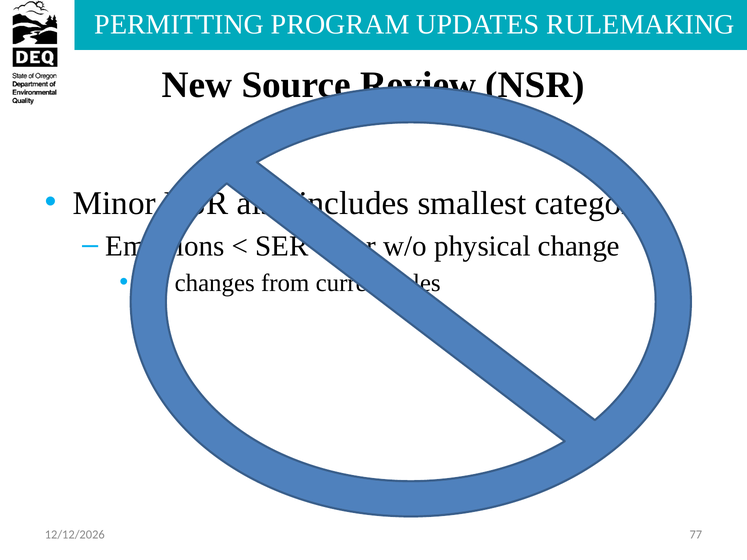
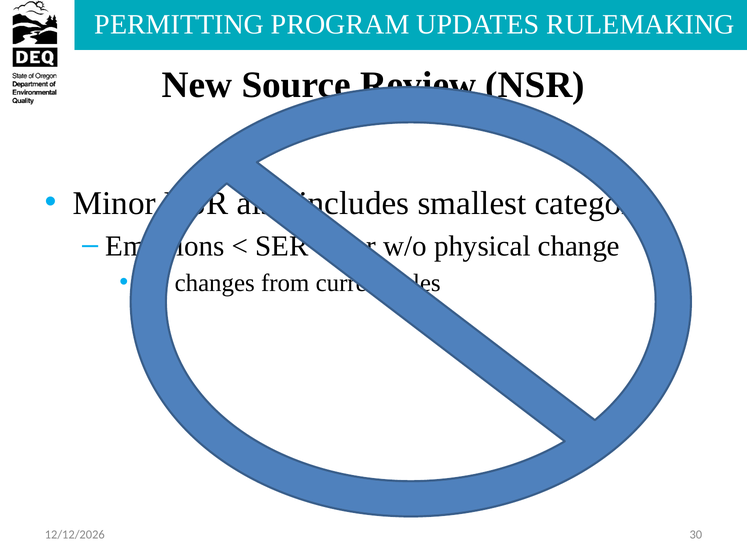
77: 77 -> 30
